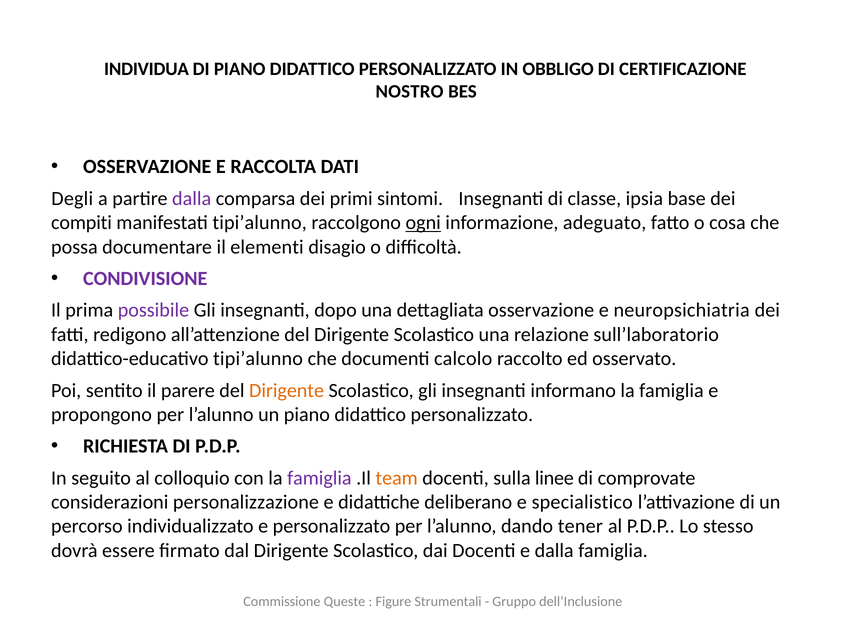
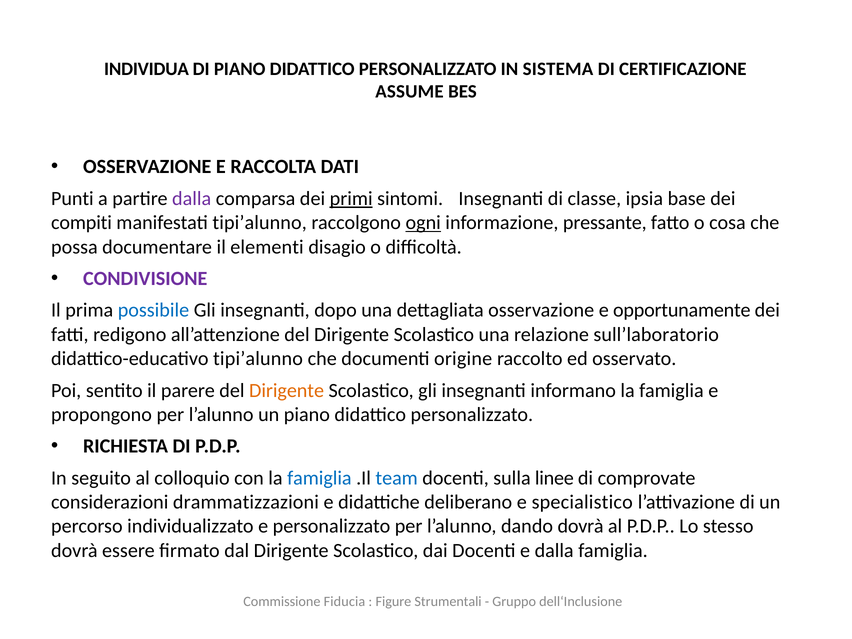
OBBLIGO: OBBLIGO -> SISTEMA
NOSTRO: NOSTRO -> ASSUME
Degli: Degli -> Punti
primi underline: none -> present
adeguato: adeguato -> pressante
possibile colour: purple -> blue
neuropsichiatria: neuropsichiatria -> opportunamente
calcolo: calcolo -> origine
famiglia at (319, 478) colour: purple -> blue
team colour: orange -> blue
personalizzazione: personalizzazione -> drammatizzazioni
dando tener: tener -> dovrà
Queste: Queste -> Fiducia
